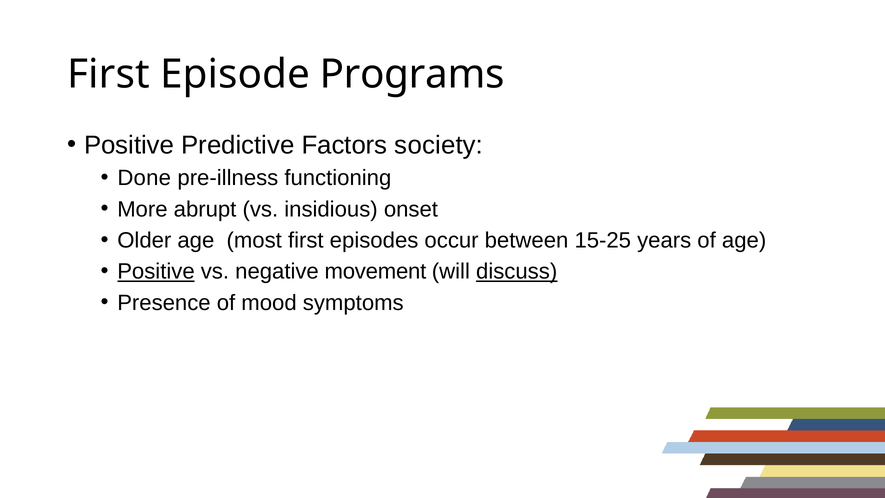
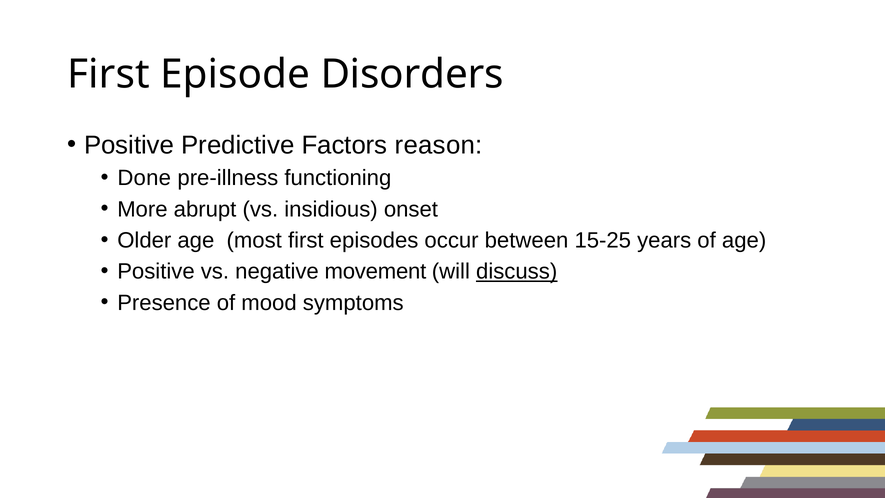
Programs: Programs -> Disorders
society: society -> reason
Positive at (156, 271) underline: present -> none
